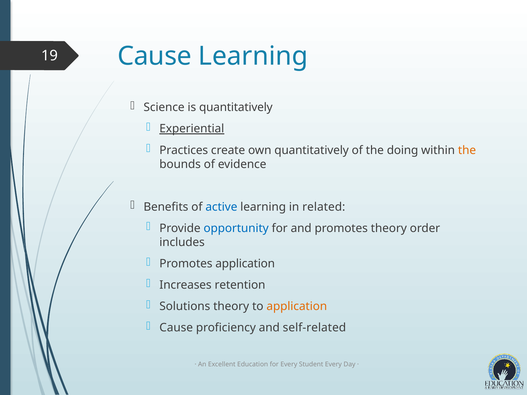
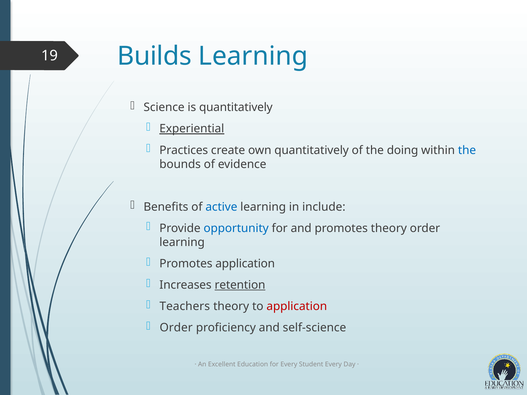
19 Cause: Cause -> Builds
the at (467, 150) colour: orange -> blue
related: related -> include
includes at (182, 242): includes -> learning
retention underline: none -> present
Solutions: Solutions -> Teachers
application at (297, 307) colour: orange -> red
Cause at (176, 328): Cause -> Order
self-related: self-related -> self-science
